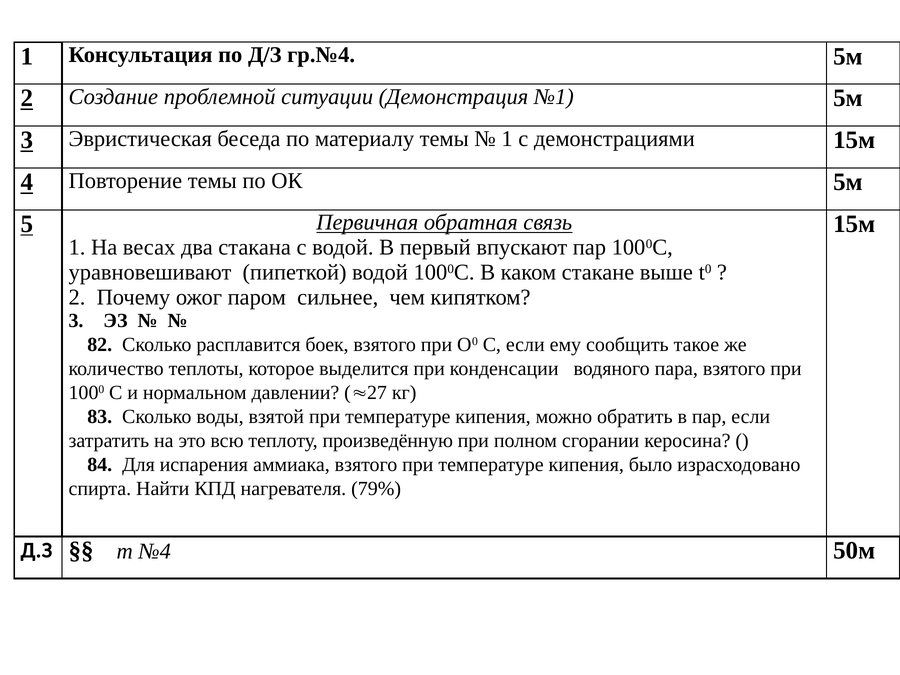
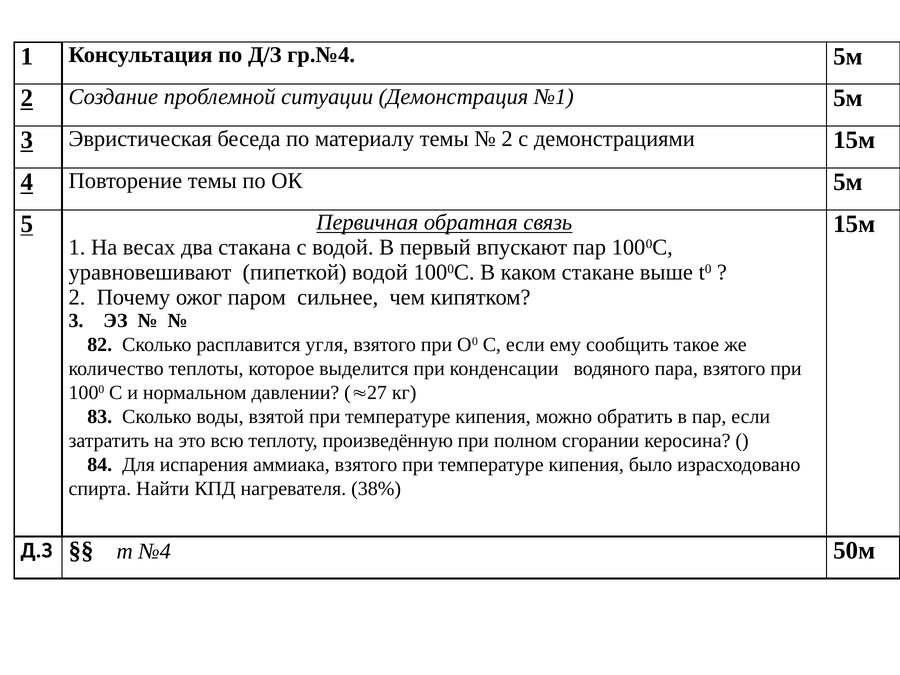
1 at (507, 139): 1 -> 2
боек: боек -> угля
79%: 79% -> 38%
